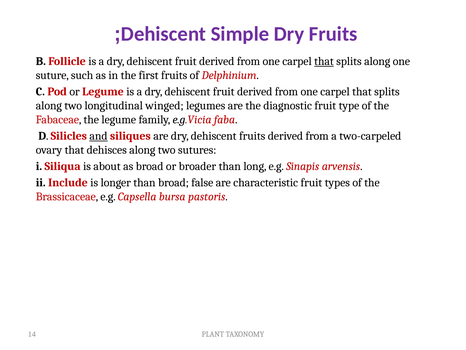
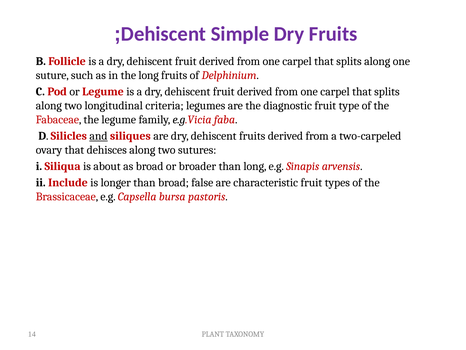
that at (324, 61) underline: present -> none
the first: first -> long
winged: winged -> criteria
